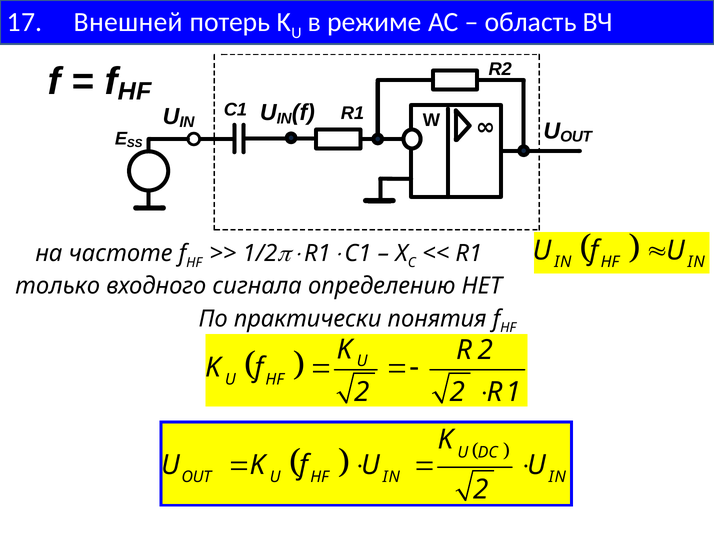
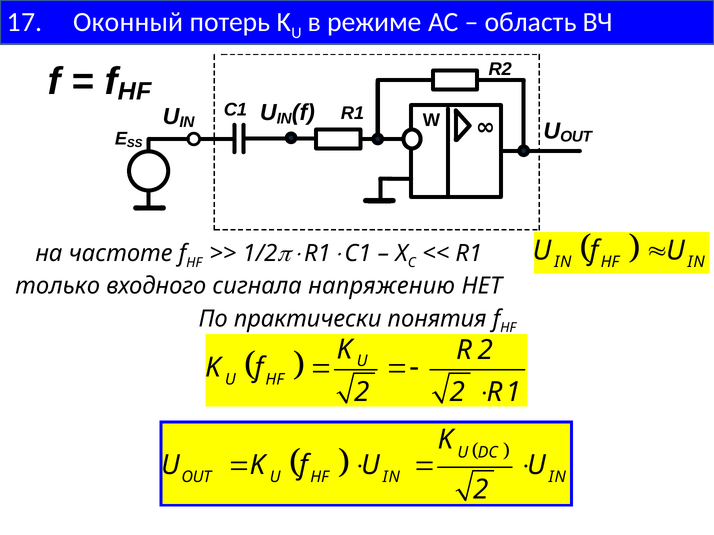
Внешней: Внешней -> Оконный
определению: определению -> напряжению
